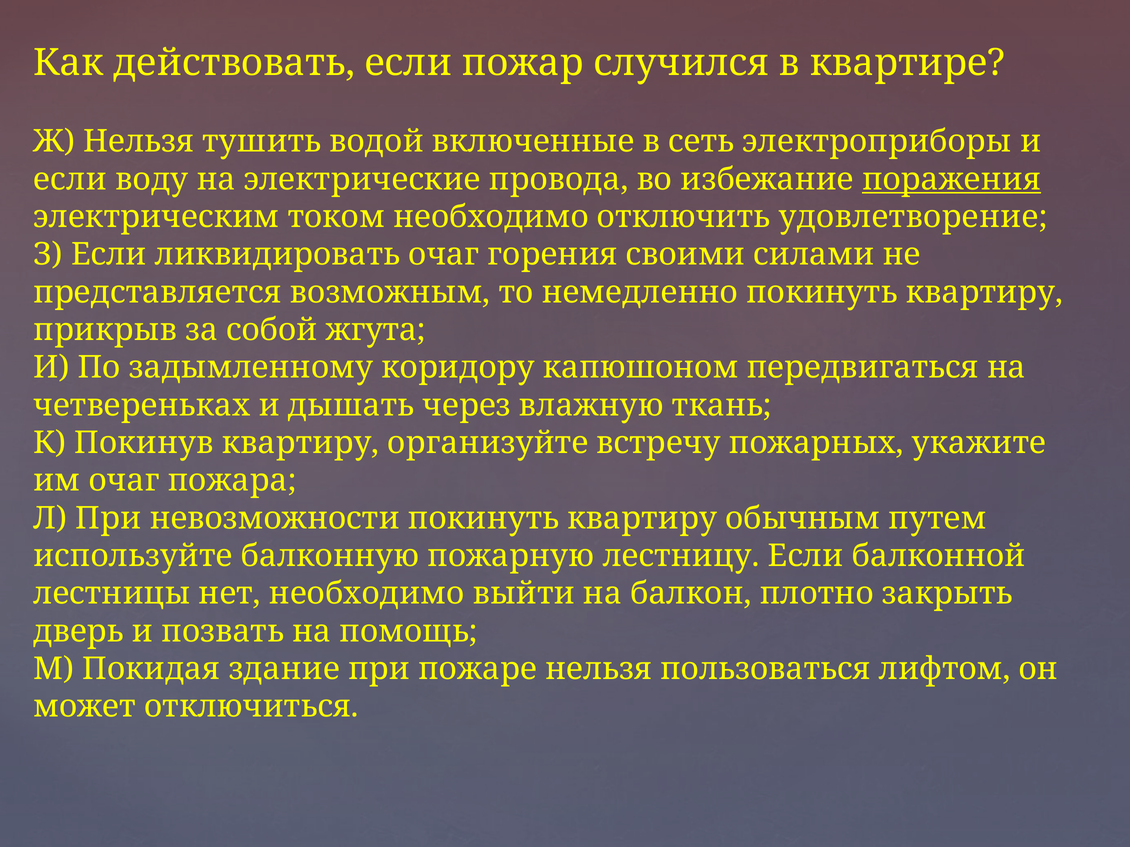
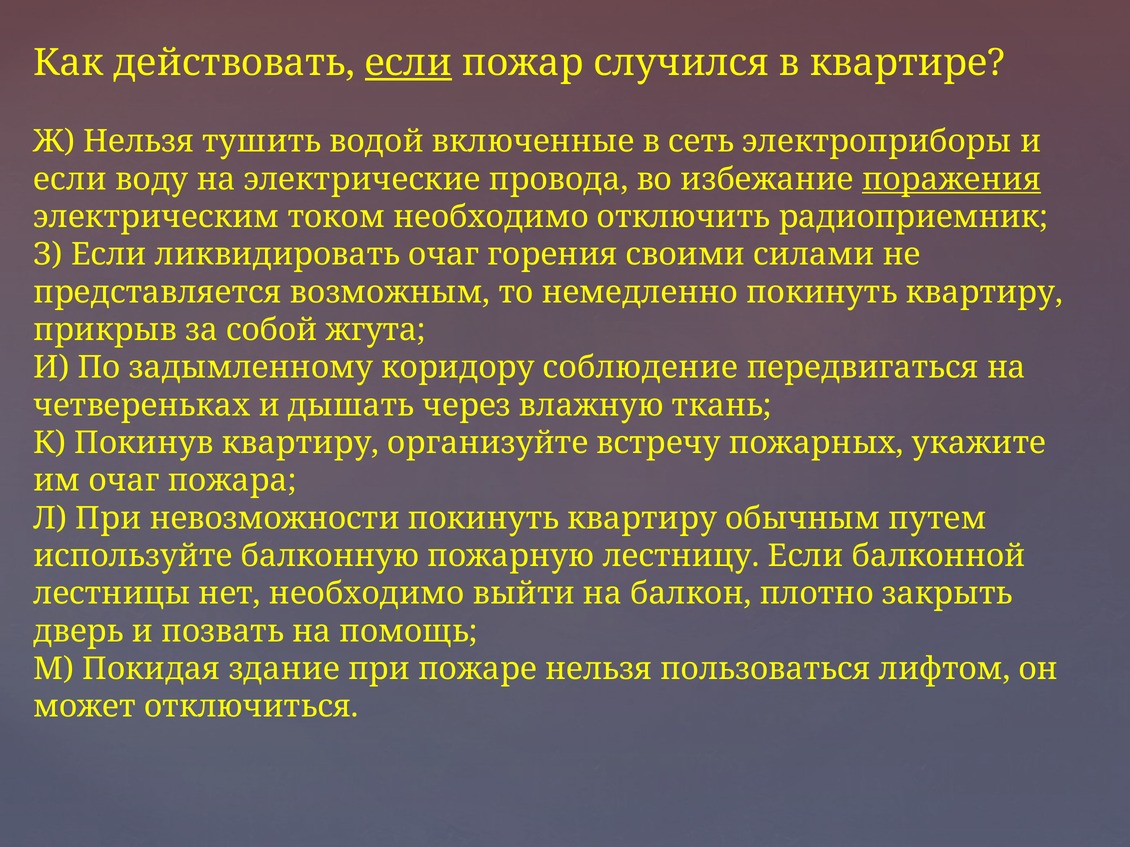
если at (408, 63) underline: none -> present
удовлетворение: удовлетворение -> радиоприемник
капюшоном: капюшоном -> соблюдение
